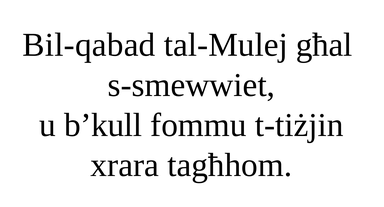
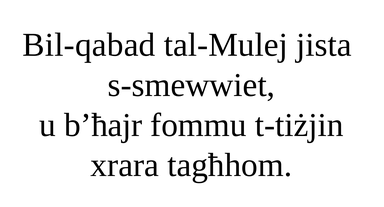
għal: għal -> jista
b’kull: b’kull -> b’ħajr
